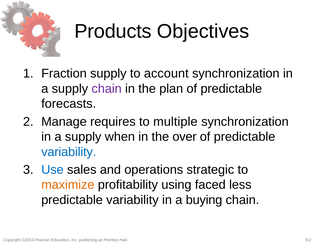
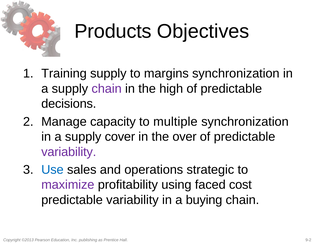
Fraction: Fraction -> Training
account: account -> margins
plan: plan -> high
forecasts: forecasts -> decisions
requires: requires -> capacity
when: when -> cover
variability at (69, 152) colour: blue -> purple
maximize colour: orange -> purple
less: less -> cost
